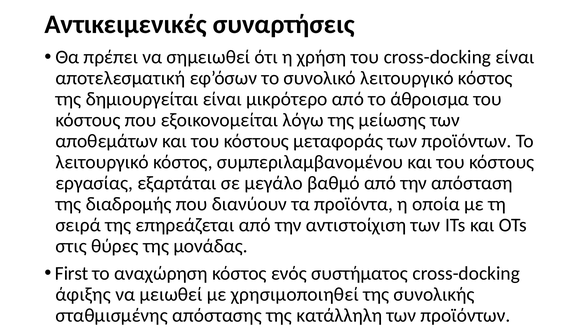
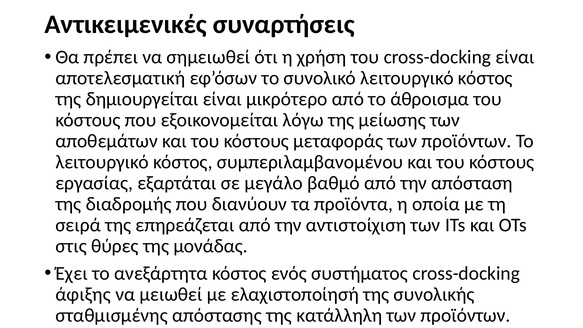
First: First -> Έχει
αναχώρηση: αναχώρηση -> ανεξάρτητα
χρησιμοποιηθεί: χρησιμοποιηθεί -> ελαχιστοποίησή
